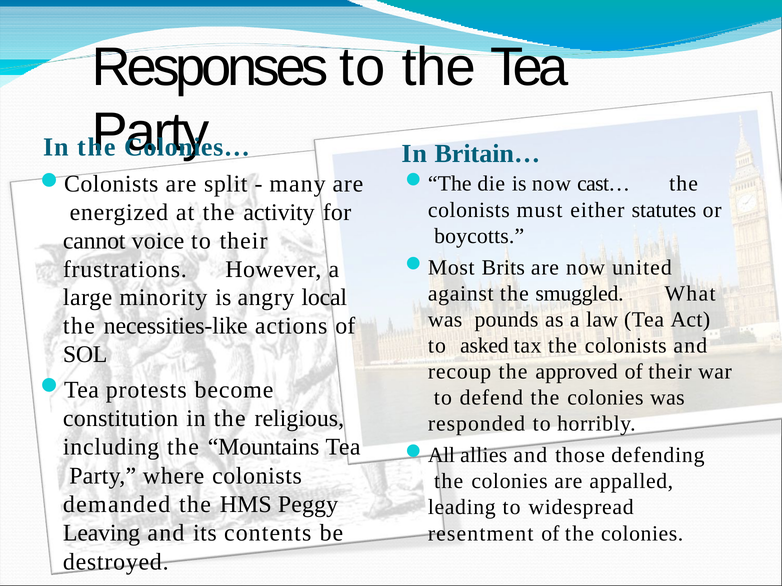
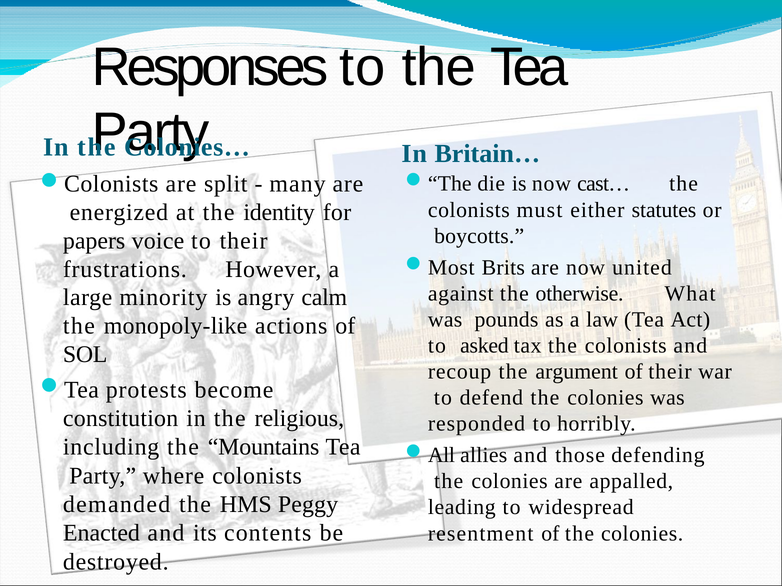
activity: activity -> identity
cannot: cannot -> papers
smuggled: smuggled -> otherwise
local: local -> calm
necessities-like: necessities-like -> monopoly-like
approved: approved -> argument
Leaving: Leaving -> Enacted
